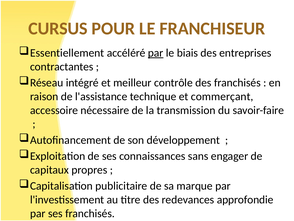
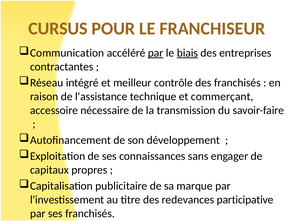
Essentiellement: Essentiellement -> Communication
biais underline: none -> present
approfondie: approfondie -> participative
